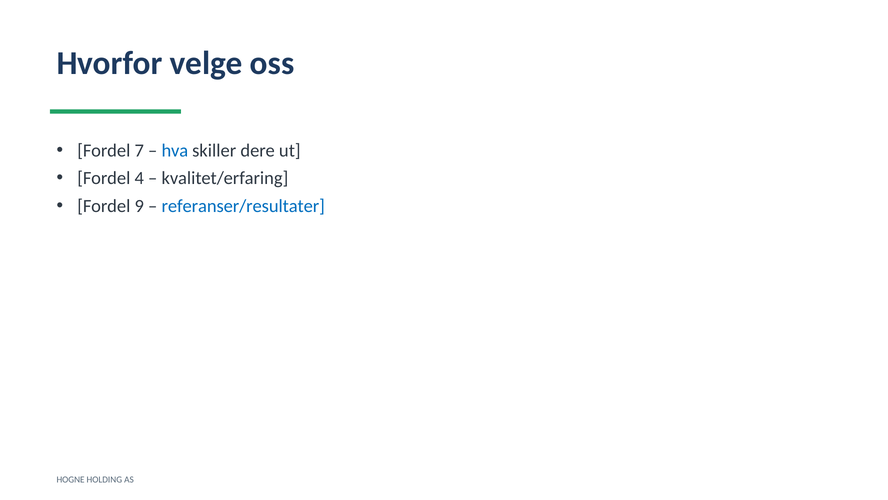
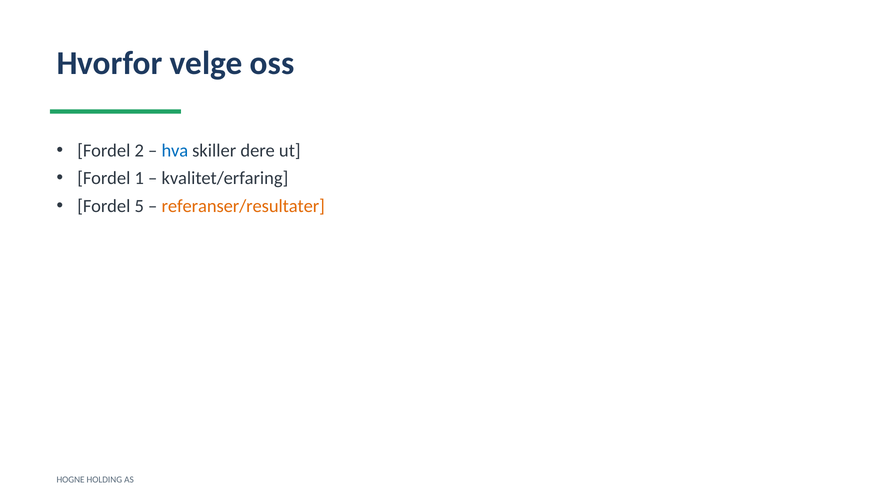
7: 7 -> 2
4: 4 -> 1
9: 9 -> 5
referanser/resultater colour: blue -> orange
